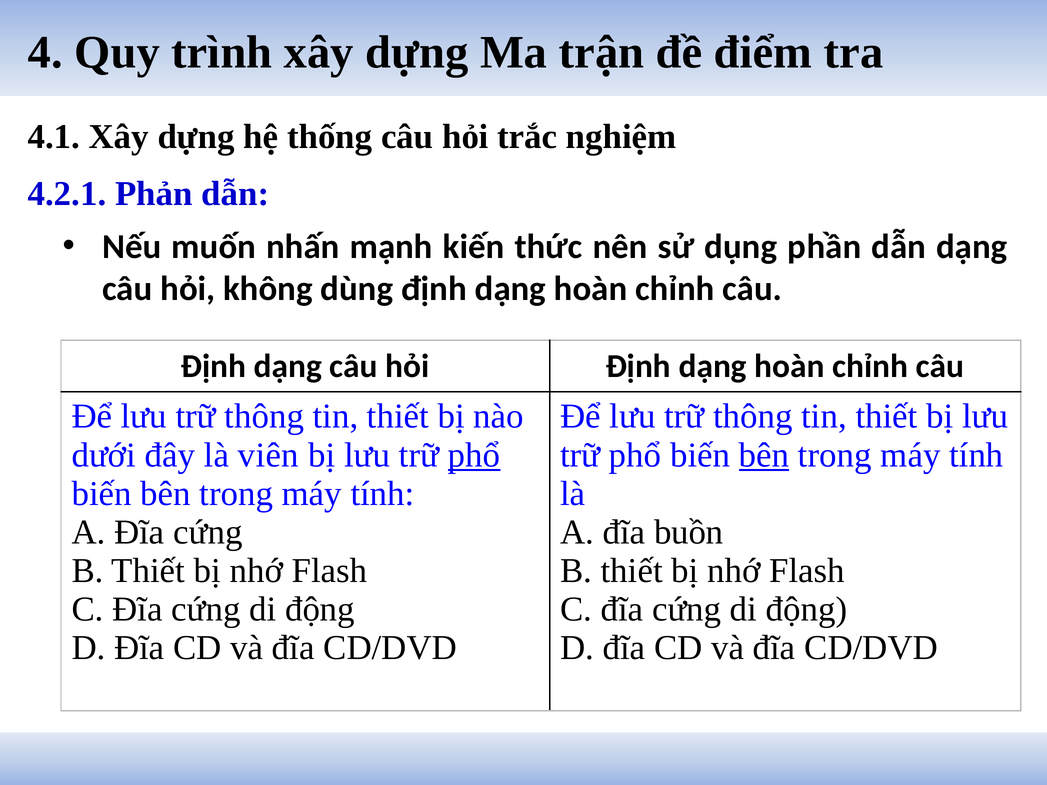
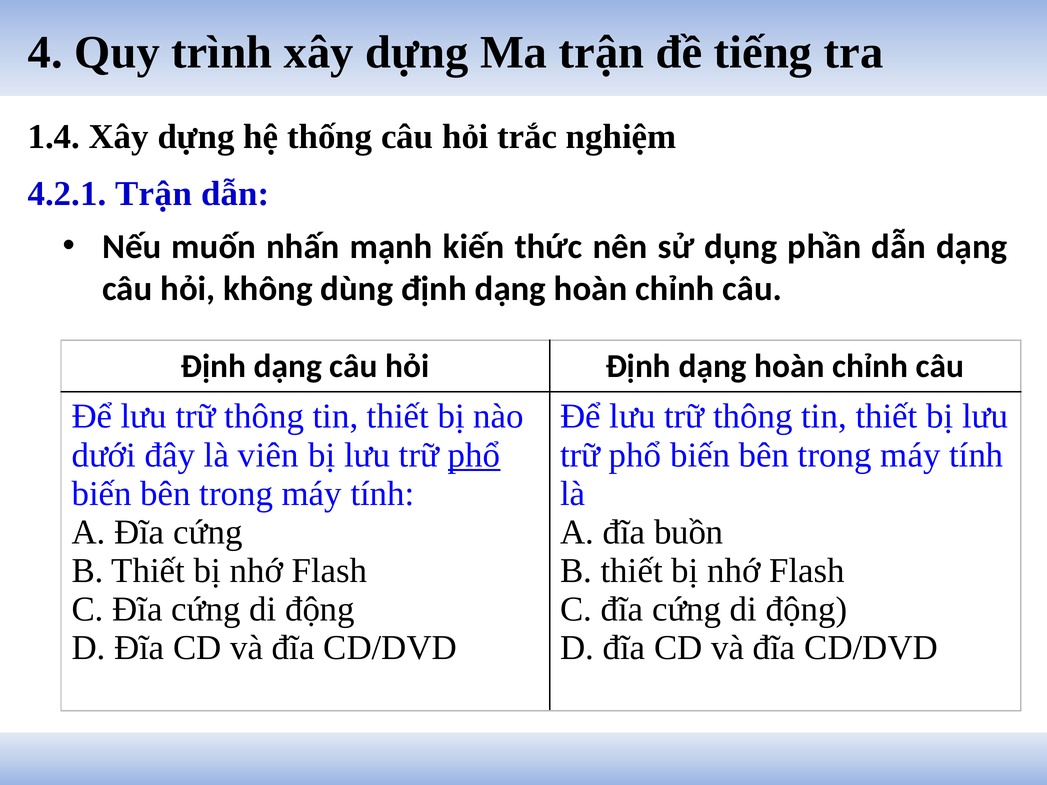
điểm: điểm -> tiếng
4.1: 4.1 -> 1.4
4.2.1 Phản: Phản -> Trận
bên at (764, 455) underline: present -> none
